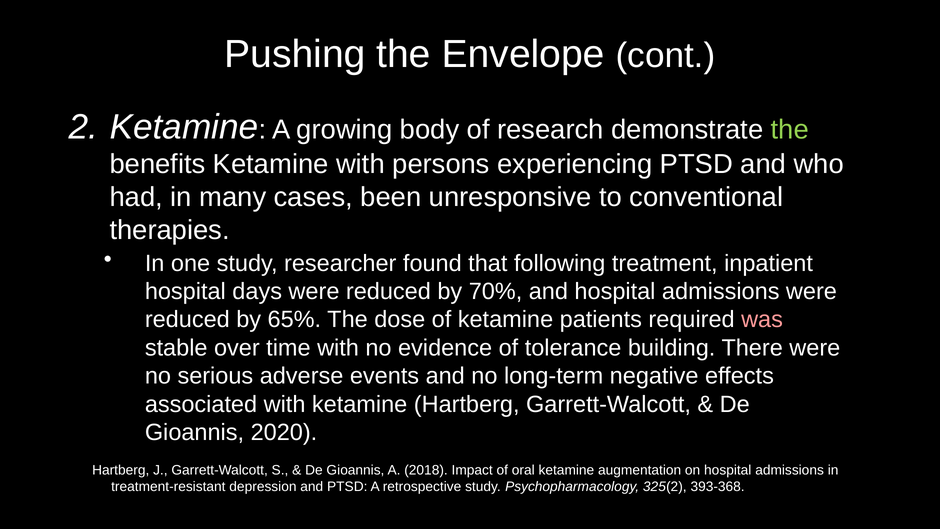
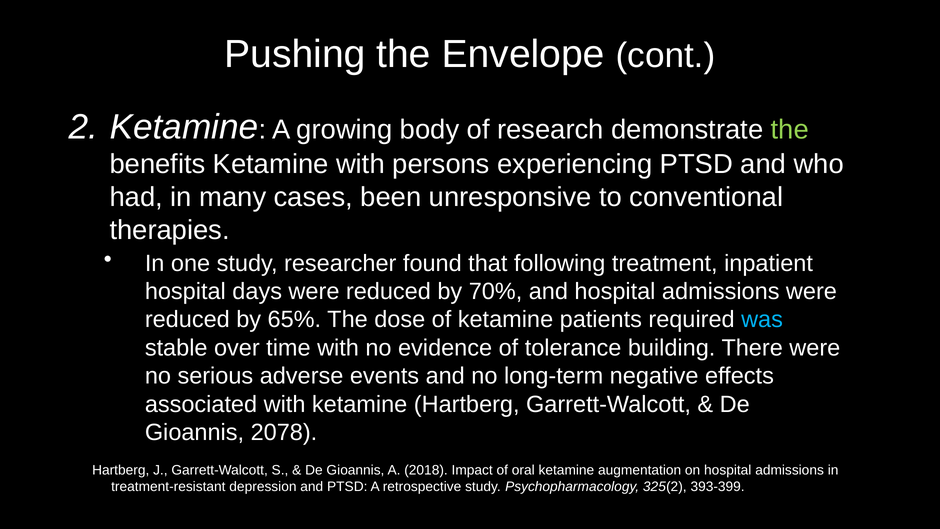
was colour: pink -> light blue
2020: 2020 -> 2078
393-368: 393-368 -> 393-399
